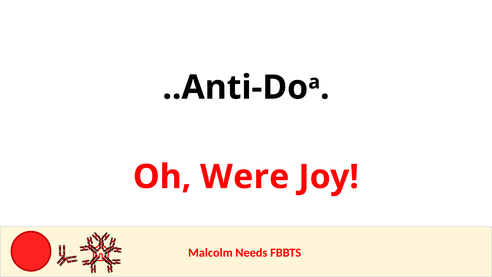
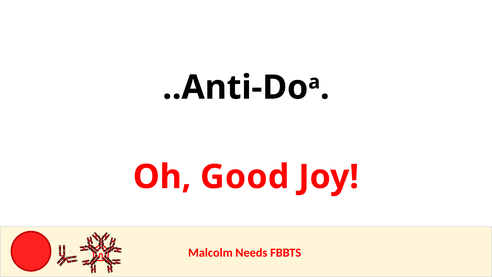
Were: Were -> Good
